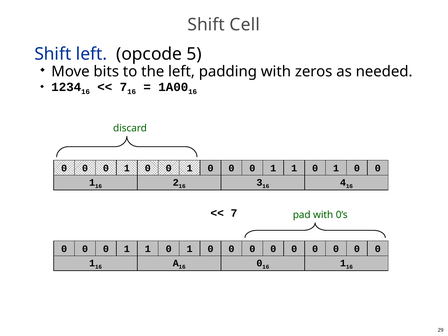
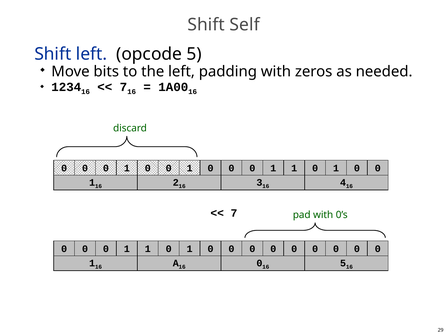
Cell: Cell -> Self
1 at (343, 263): 1 -> 5
